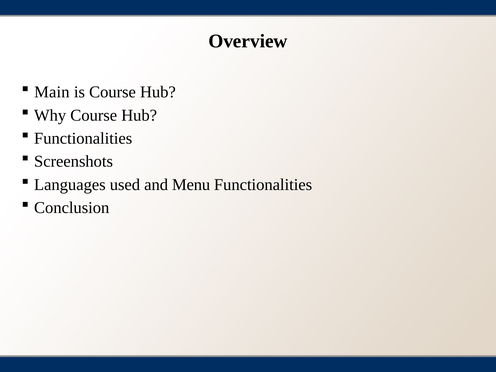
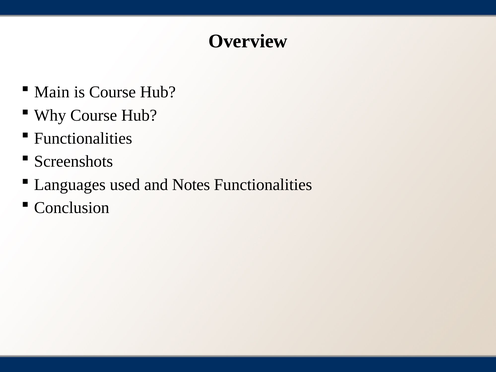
Menu: Menu -> Notes
